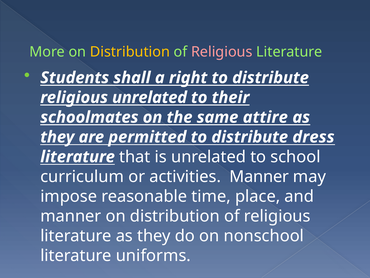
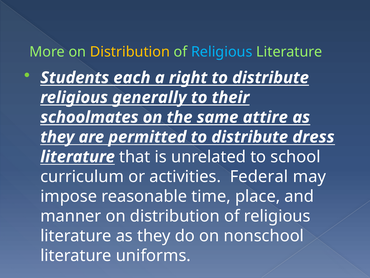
Religious at (222, 52) colour: pink -> light blue
shall: shall -> each
religious unrelated: unrelated -> generally
activities Manner: Manner -> Federal
